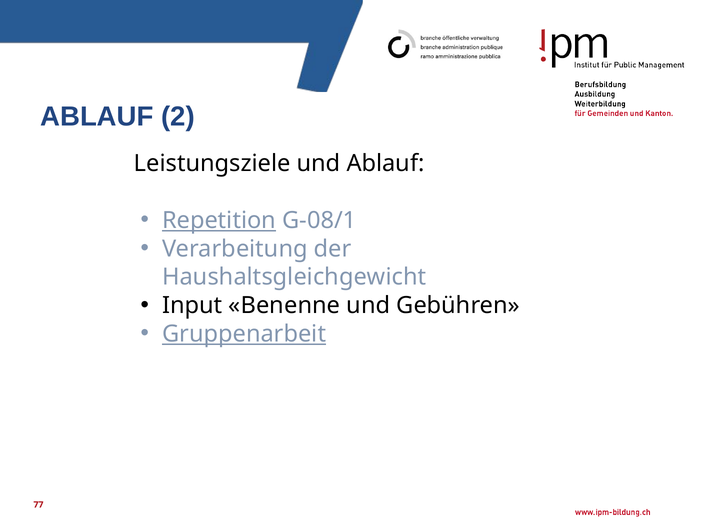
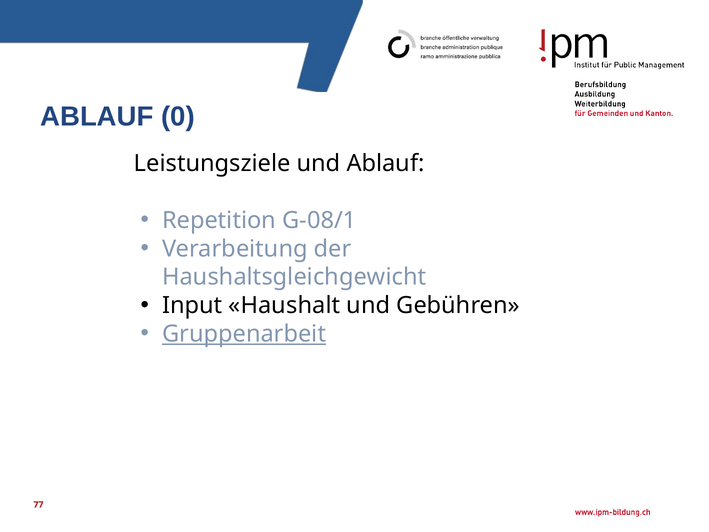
2: 2 -> 0
Repetition underline: present -> none
Benenne: Benenne -> Haushalt
